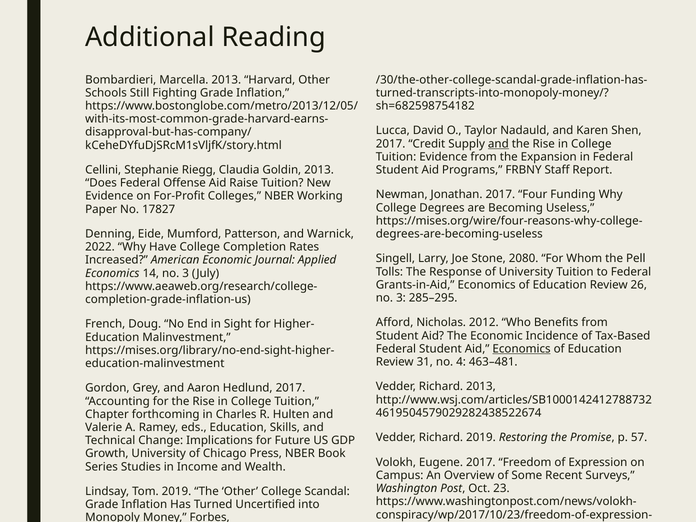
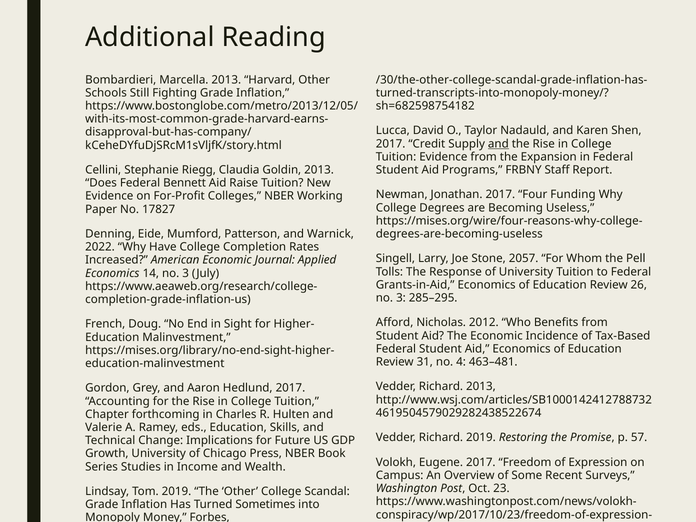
Offense: Offense -> Bennett
2080: 2080 -> 2057
Economics at (522, 349) underline: present -> none
Uncertified: Uncertified -> Sometimes
